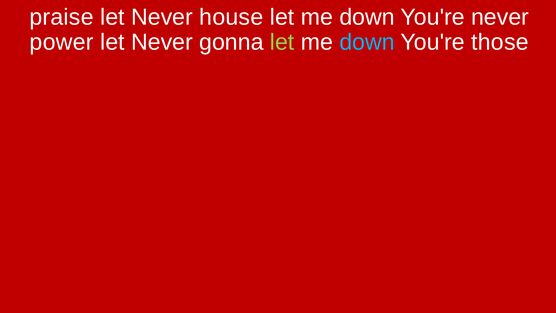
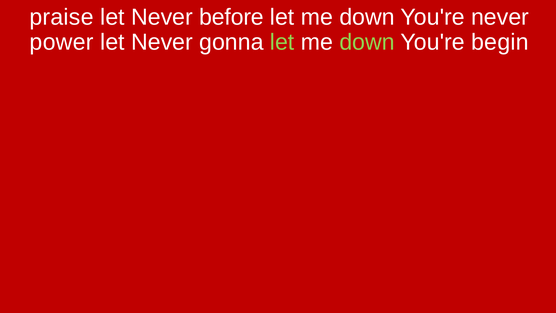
house: house -> before
down at (367, 42) colour: light blue -> light green
those: those -> begin
